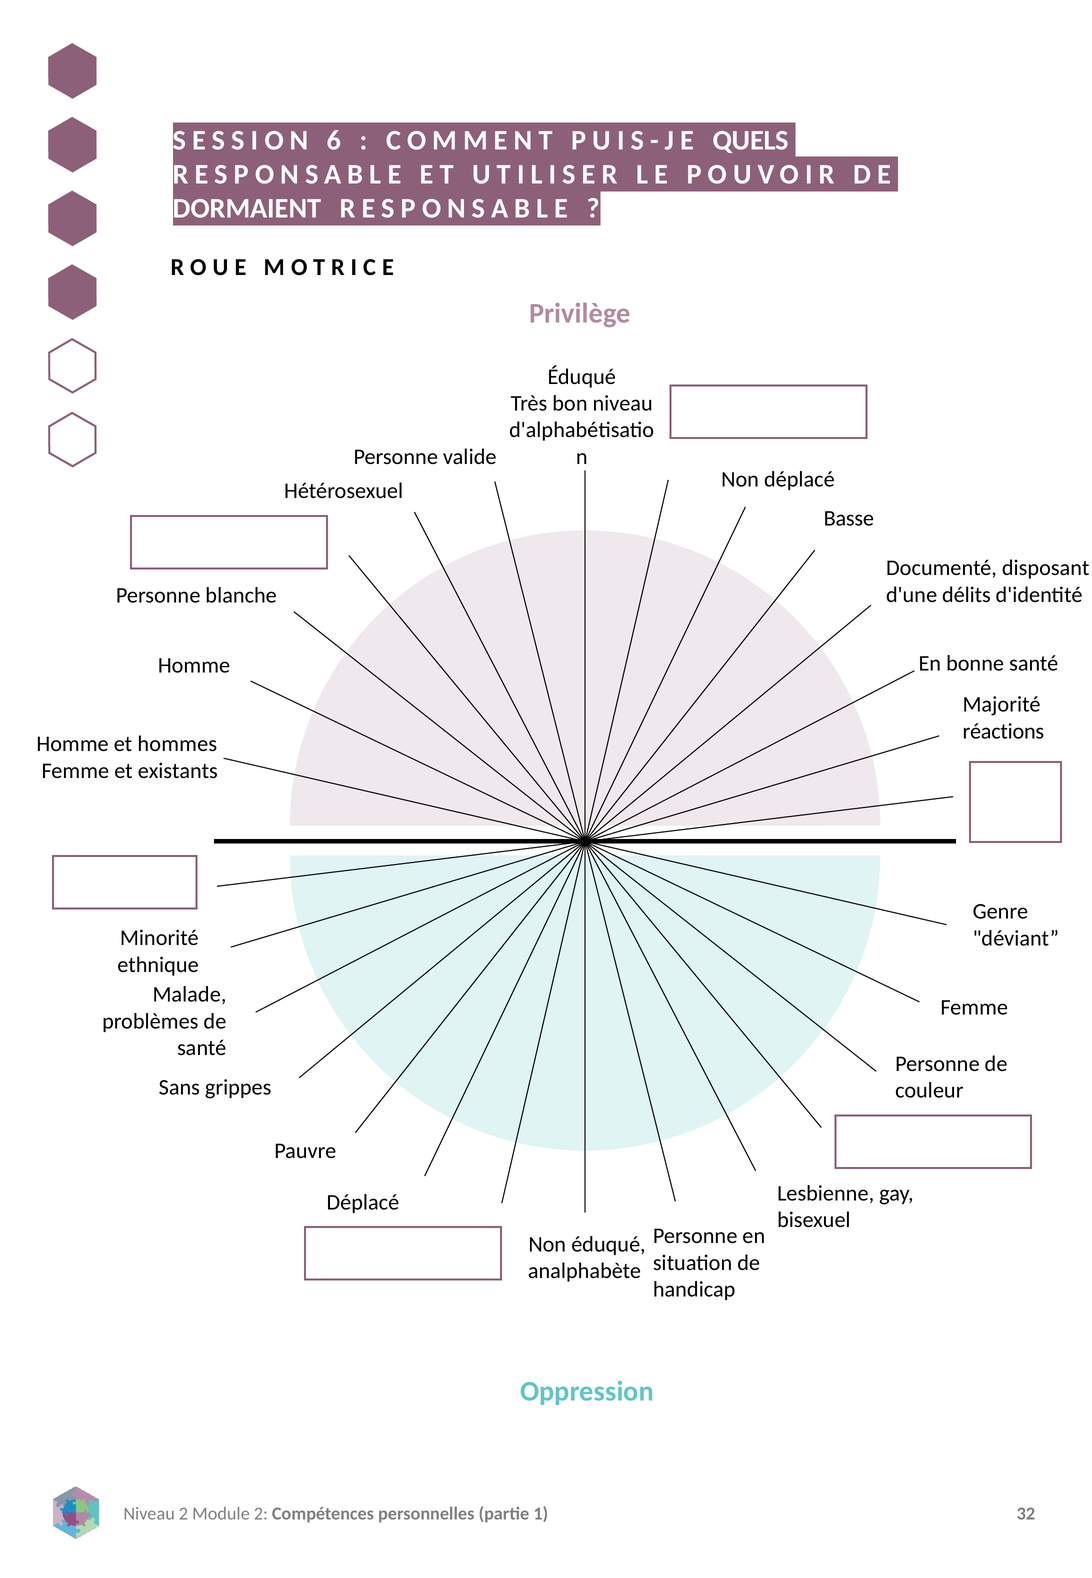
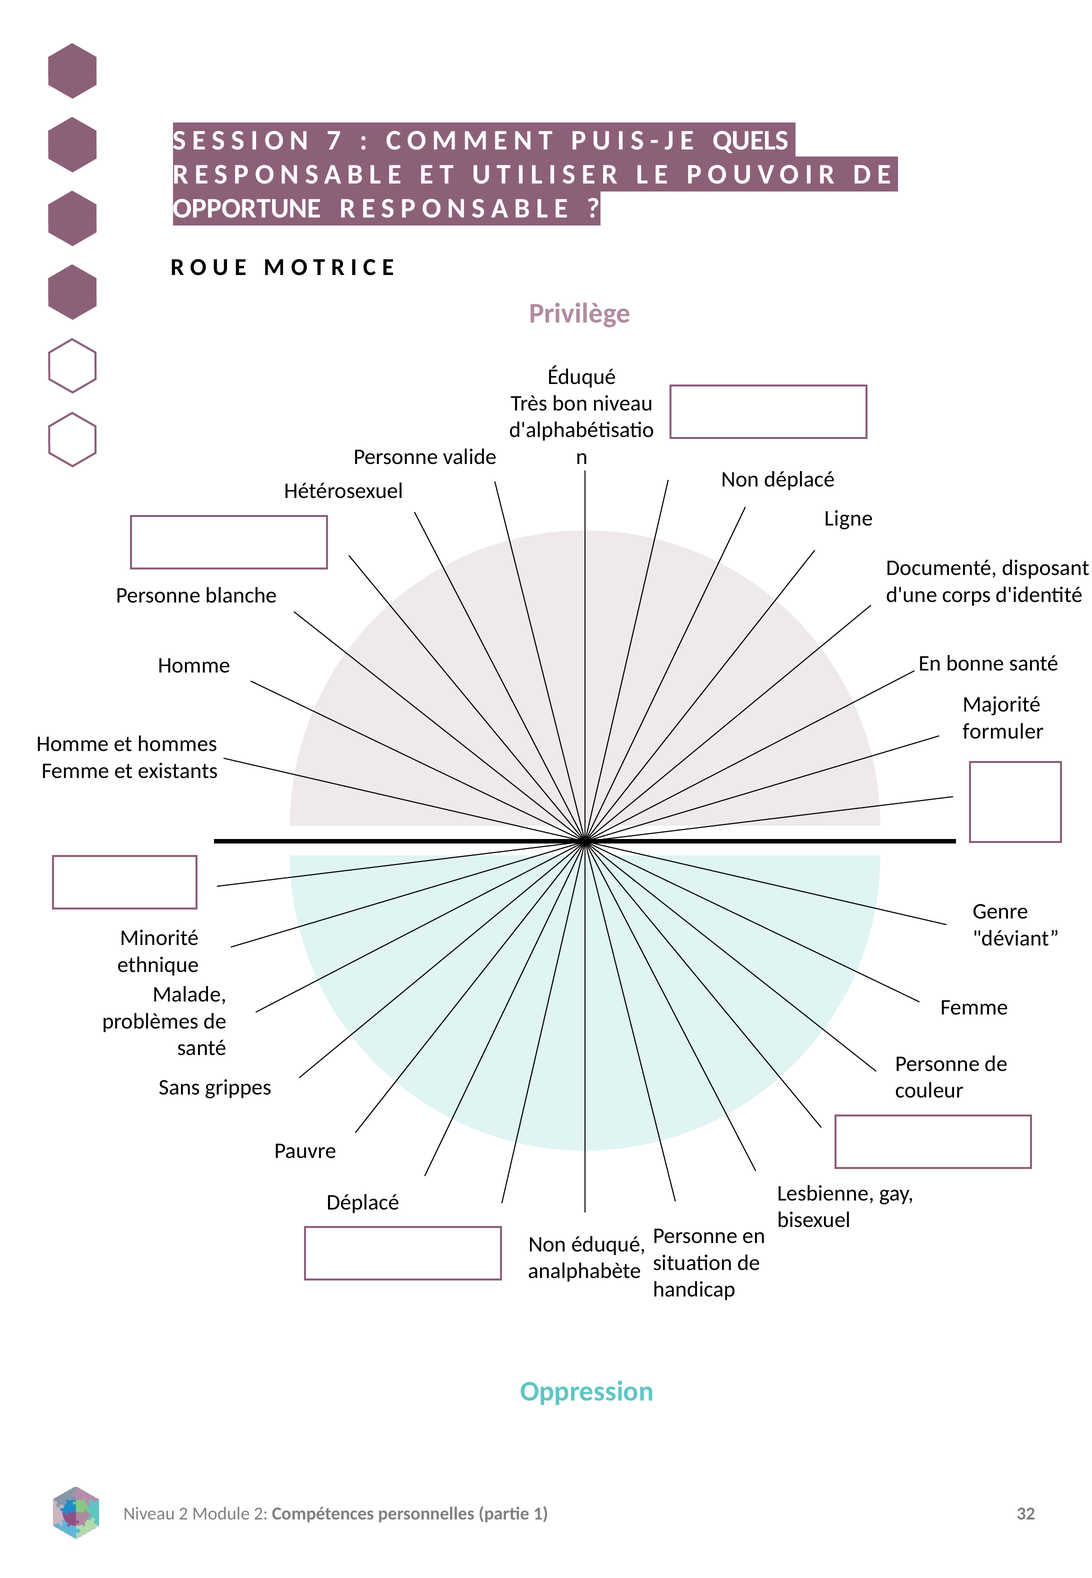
6: 6 -> 7
DORMAIENT: DORMAIENT -> OPPORTUNE
Basse: Basse -> Ligne
délits: délits -> corps
réactions: réactions -> formuler
